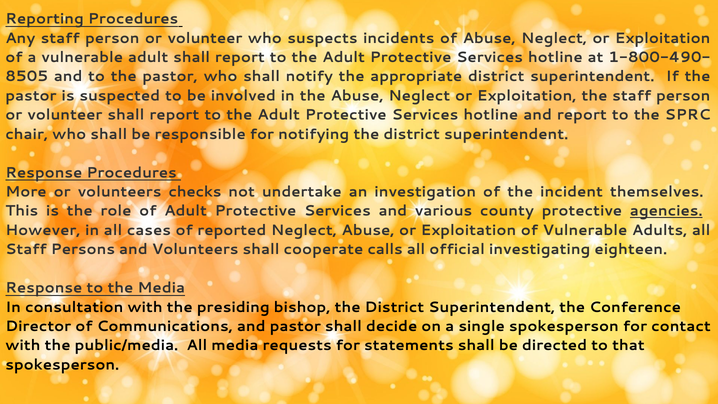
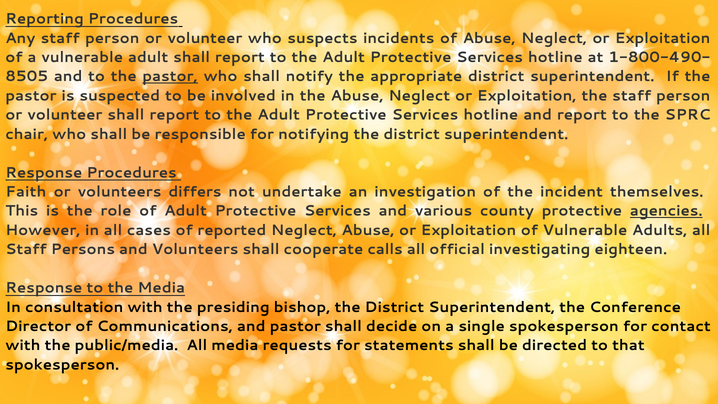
pastor at (170, 76) underline: none -> present
More: More -> Faith
checks: checks -> differs
